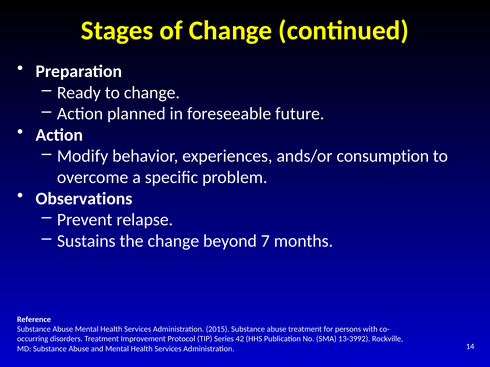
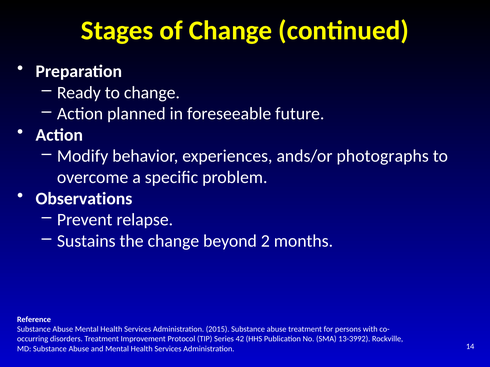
consumption: consumption -> photographs
7: 7 -> 2
